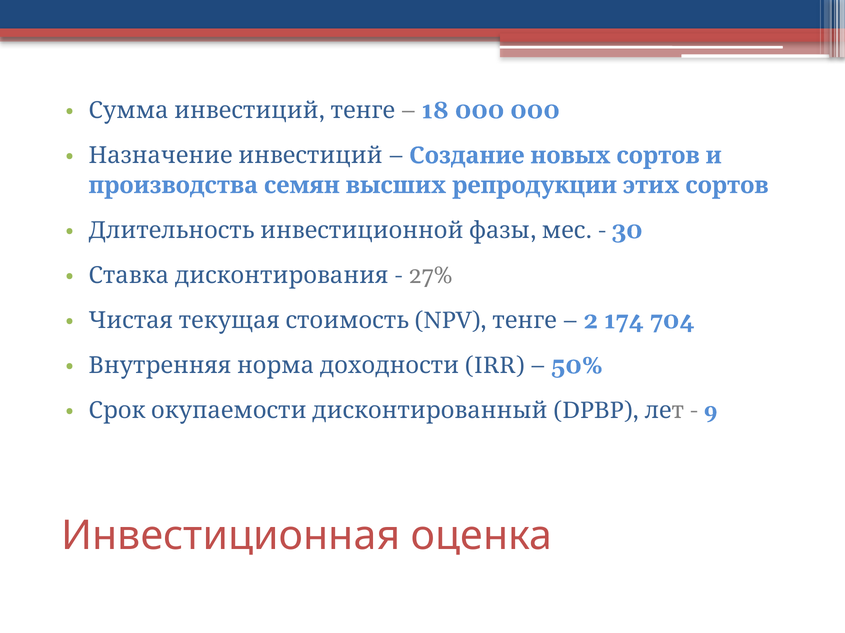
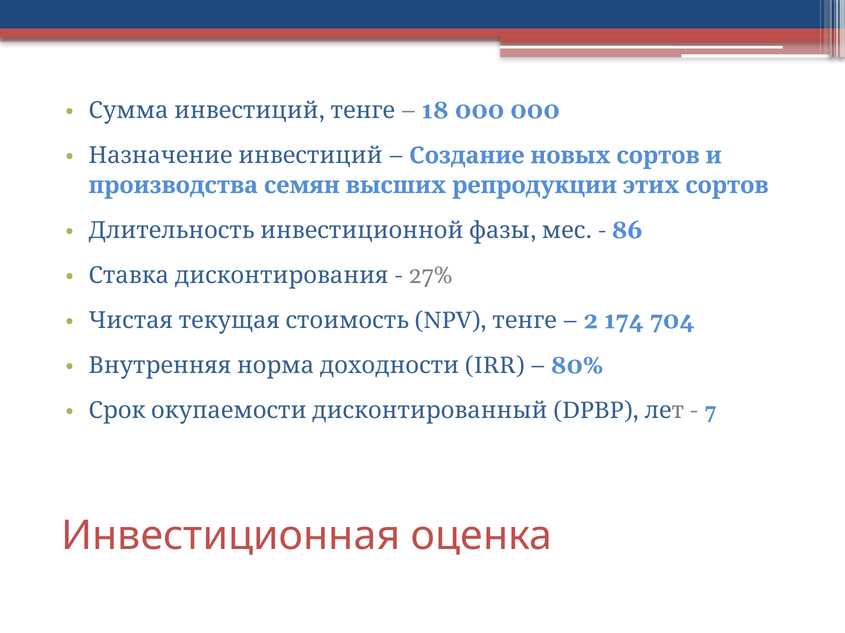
30: 30 -> 86
50%: 50% -> 80%
9: 9 -> 7
